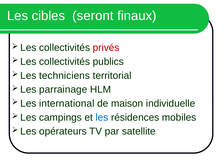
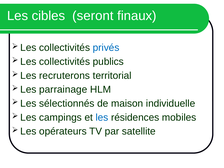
privés colour: red -> blue
techniciens: techniciens -> recruterons
international: international -> sélectionnés
